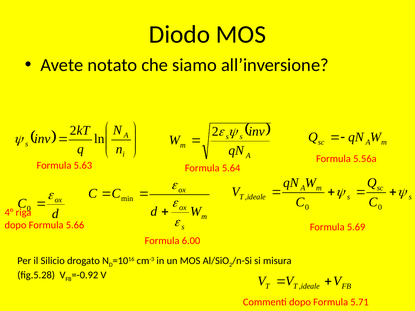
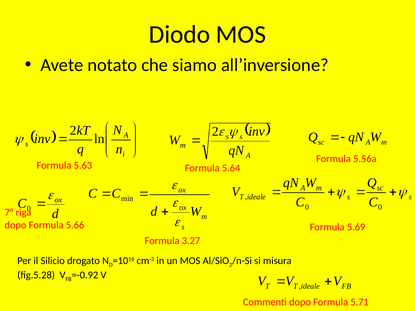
4°: 4° -> 7°
6.00: 6.00 -> 3.27
